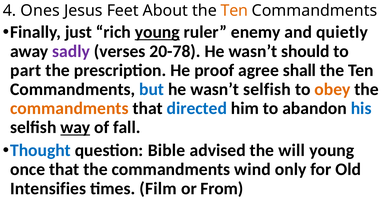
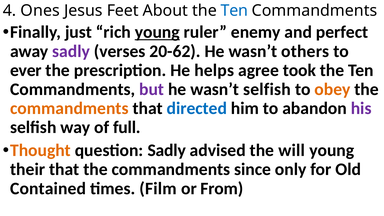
Ten at (234, 11) colour: orange -> blue
quietly: quietly -> perfect
20-78: 20-78 -> 20-62
should: should -> others
part: part -> ever
proof: proof -> helps
shall: shall -> took
but colour: blue -> purple
his colour: blue -> purple
way underline: present -> none
fall: fall -> full
Thought colour: blue -> orange
question Bible: Bible -> Sadly
once: once -> their
wind: wind -> since
Intensifies: Intensifies -> Contained
